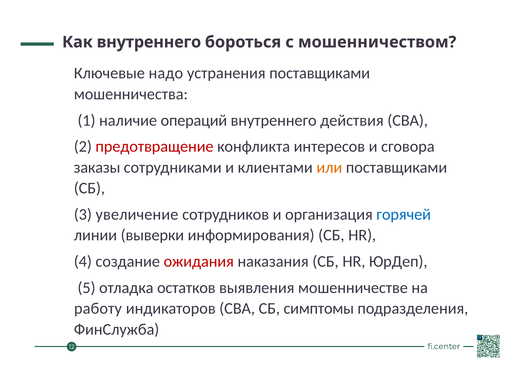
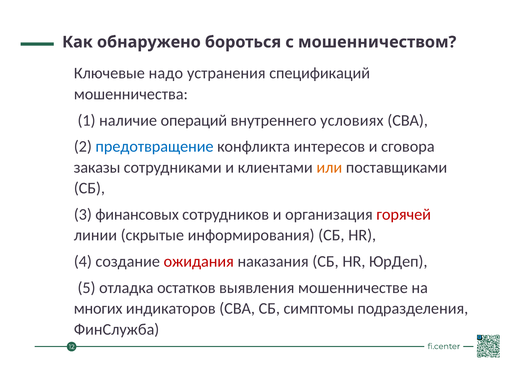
Как внутреннего: внутреннего -> обнаружено
устранения поставщиками: поставщиками -> спецификаций
действия: действия -> условиях
предотвращение colour: red -> blue
увеличение: увеличение -> финансовых
горячей colour: blue -> red
выверки: выверки -> скрытые
работу: работу -> многих
